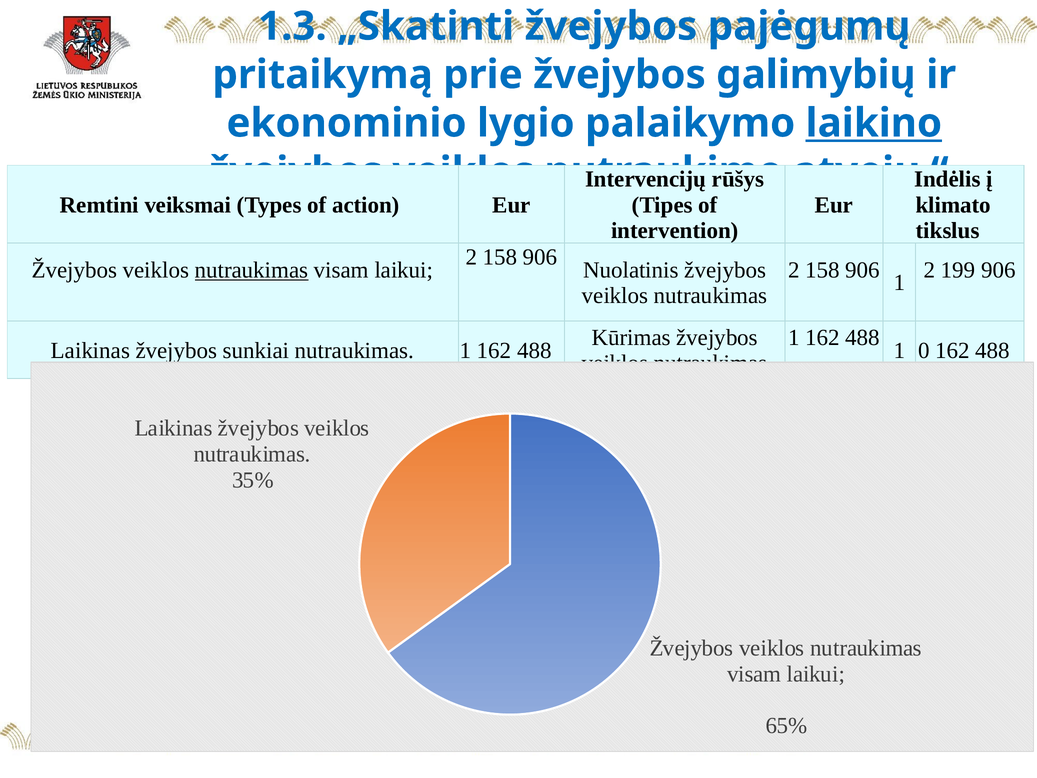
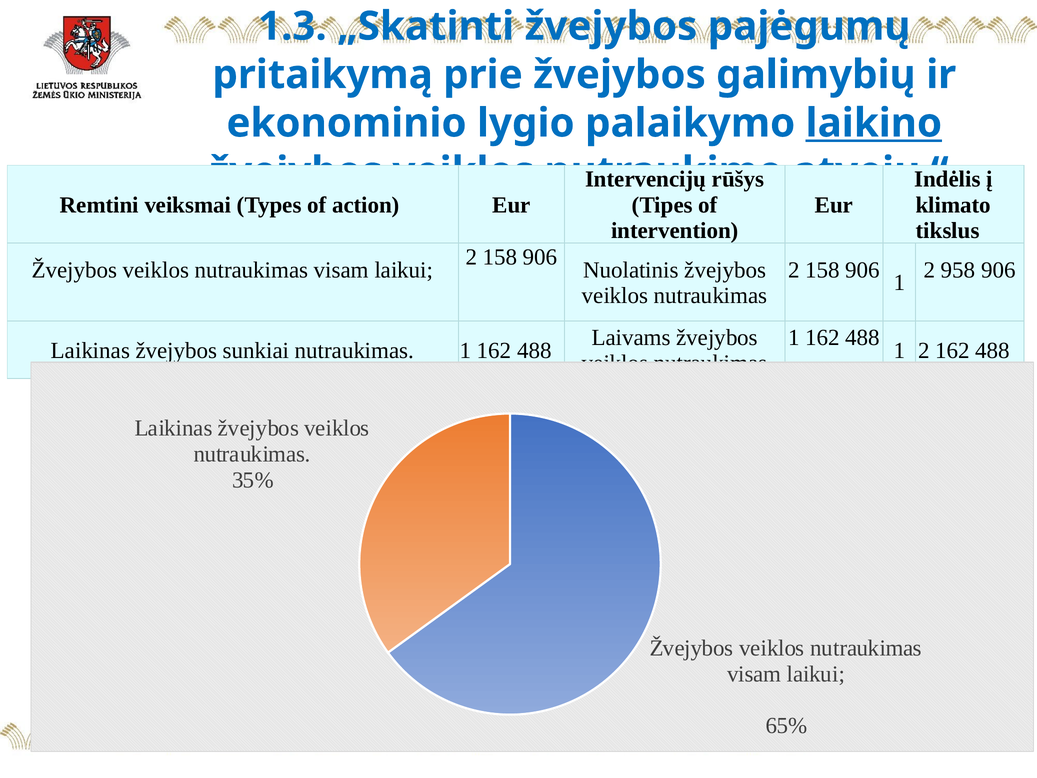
nutraukimas at (252, 270) underline: present -> none
199: 199 -> 958
Kūrimas: Kūrimas -> Laivams
0 at (924, 350): 0 -> 2
